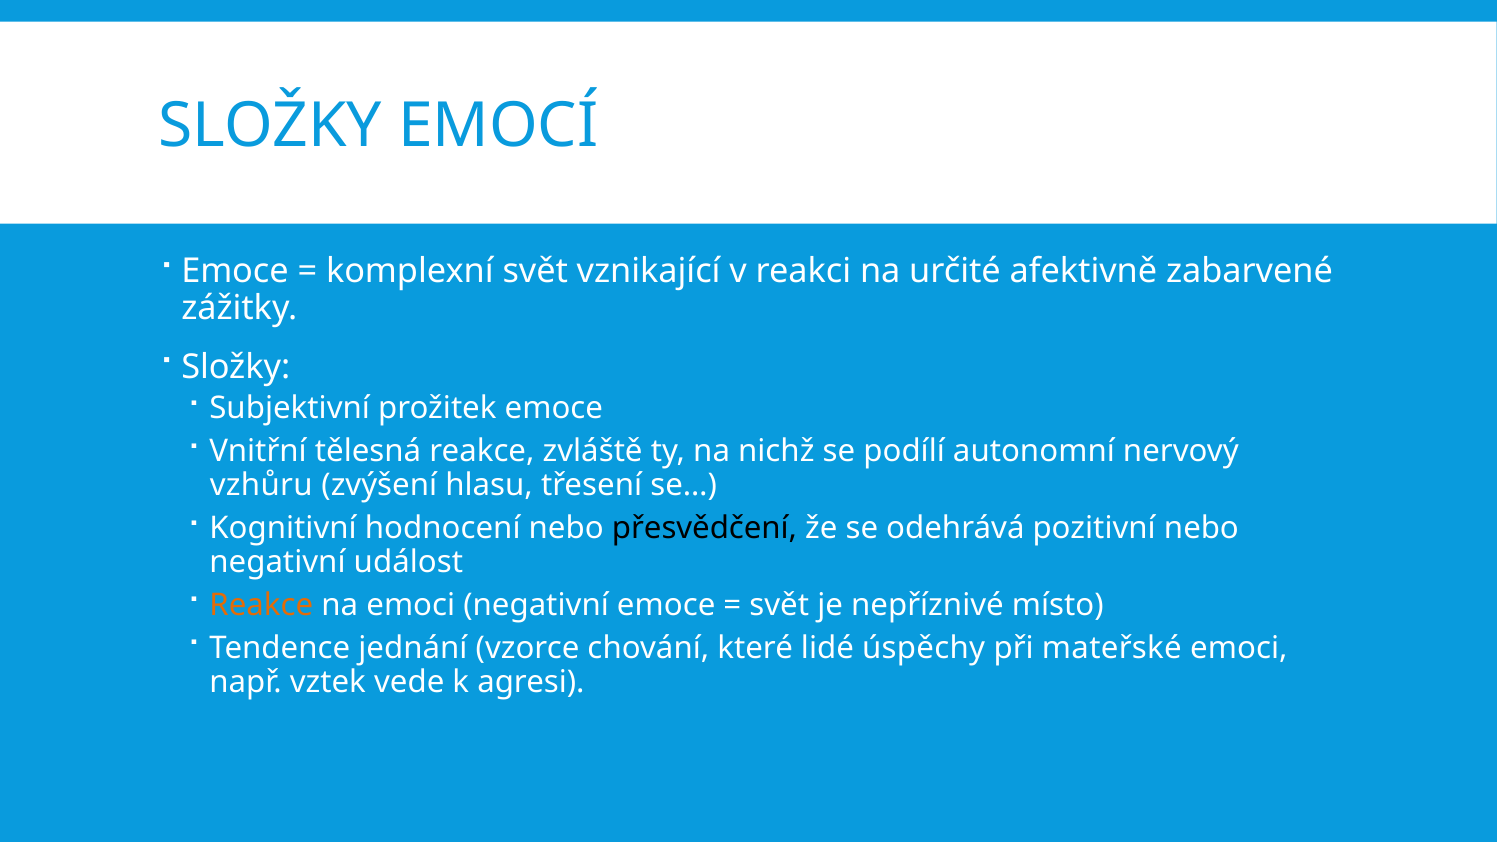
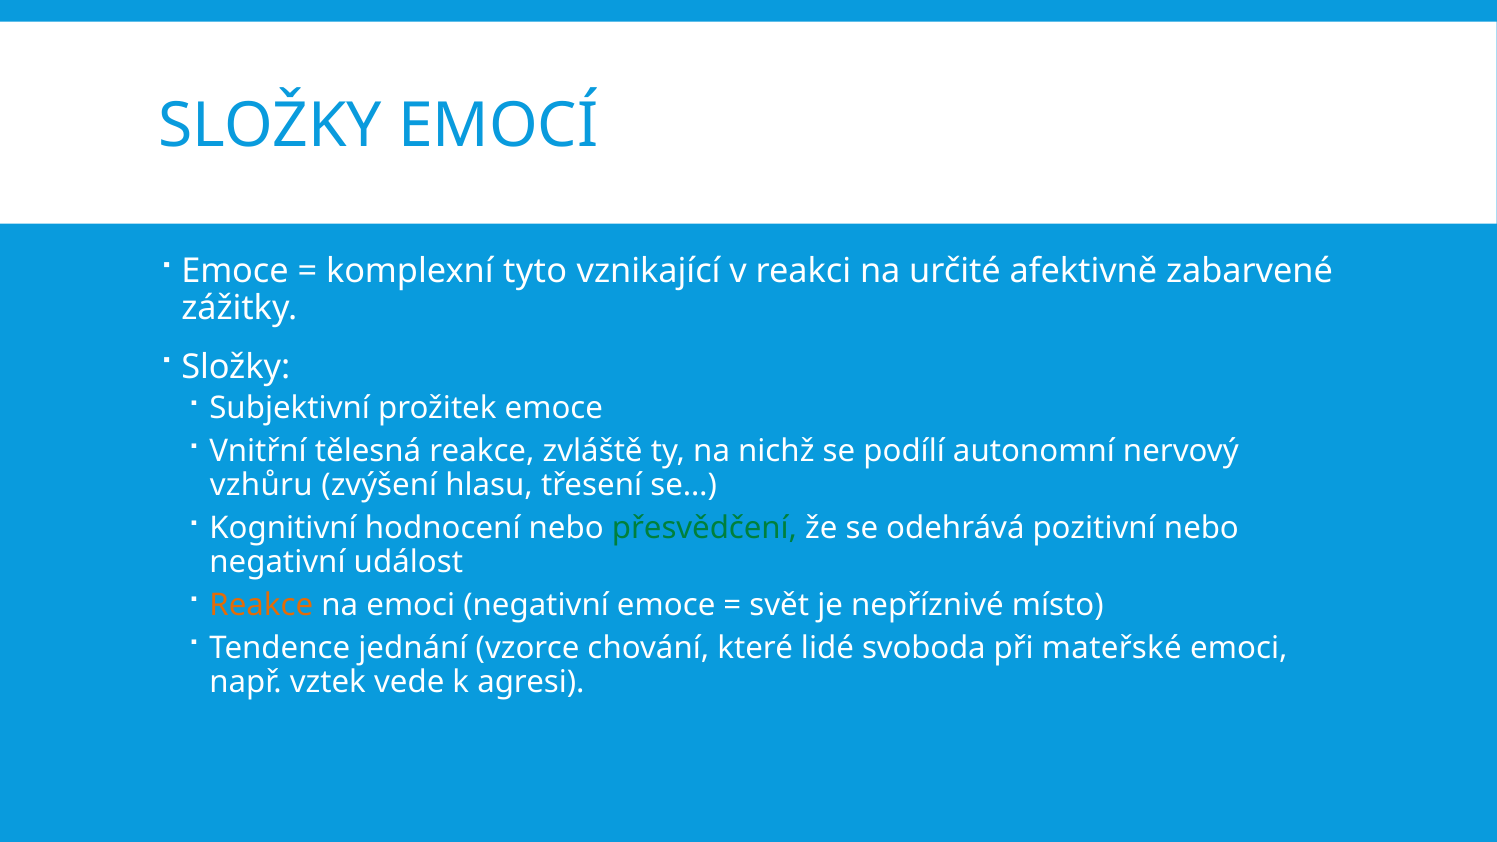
komplexní svět: svět -> tyto
přesvědčení colour: black -> green
úspěchy: úspěchy -> svoboda
